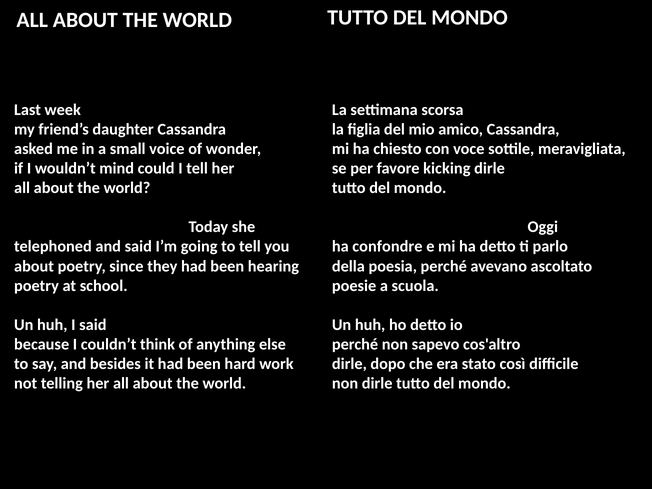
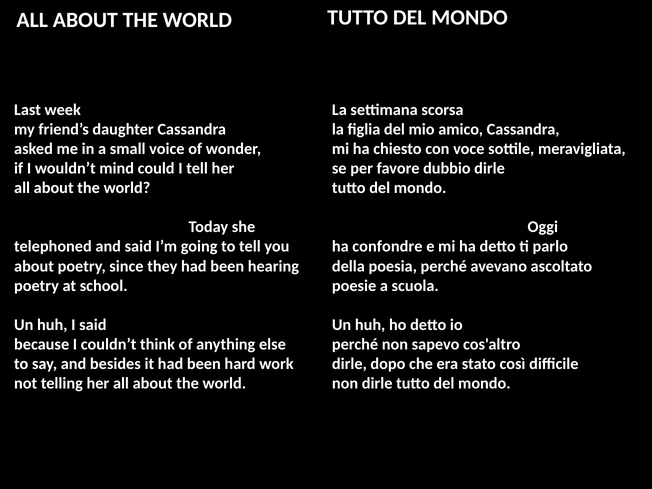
kicking: kicking -> dubbio
